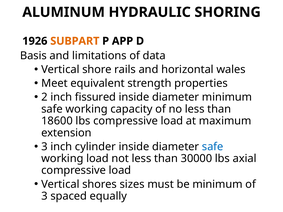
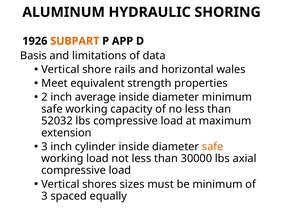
fissured: fissured -> average
18600: 18600 -> 52032
safe at (213, 147) colour: blue -> orange
